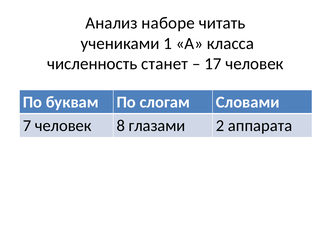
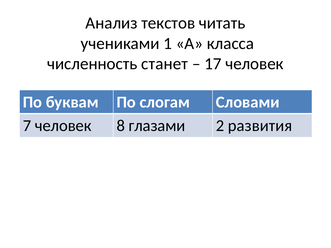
наборе: наборе -> текстов
аппарата: аппарата -> развития
